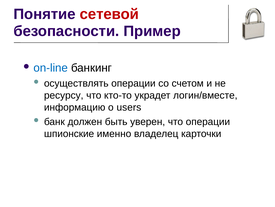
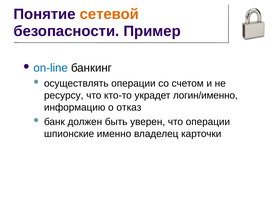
сетевой colour: red -> orange
логин/вместе: логин/вместе -> логин/именно
users: users -> отказ
